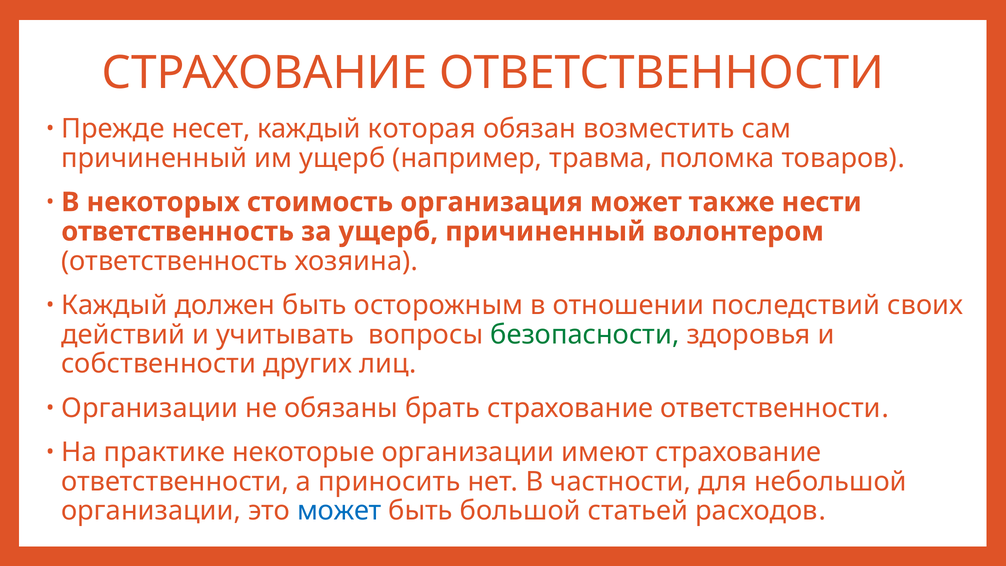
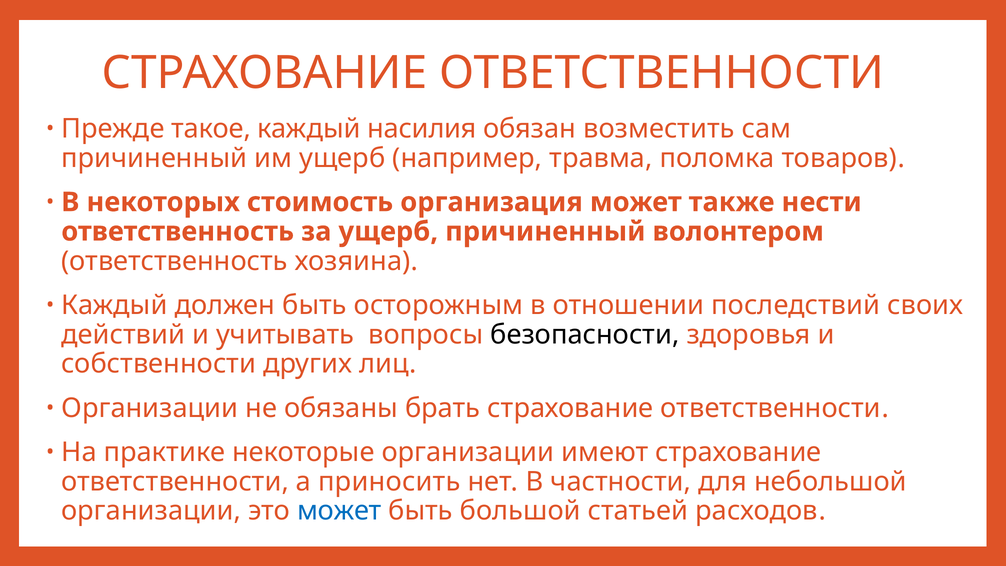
несет: несет -> такое
которая: которая -> насилия
безопасности colour: green -> black
